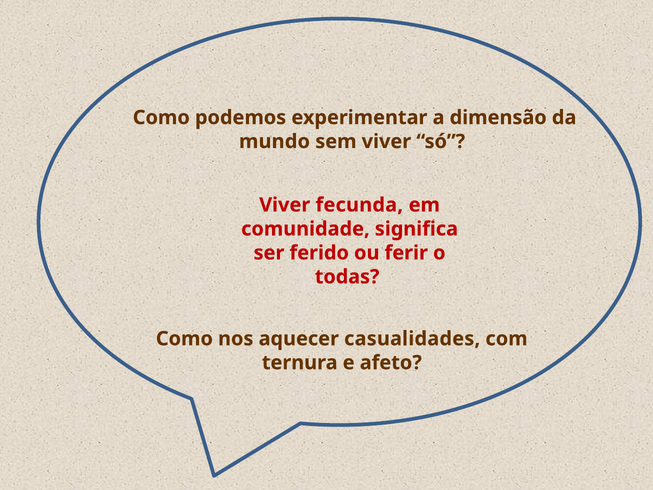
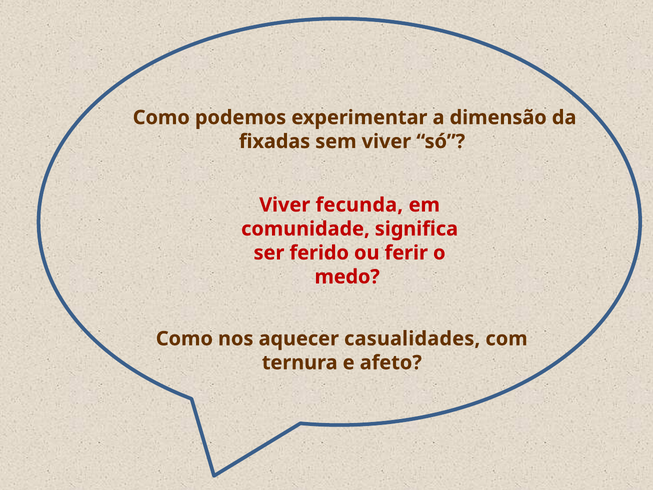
mundo: mundo -> fixadas
todas: todas -> medo
